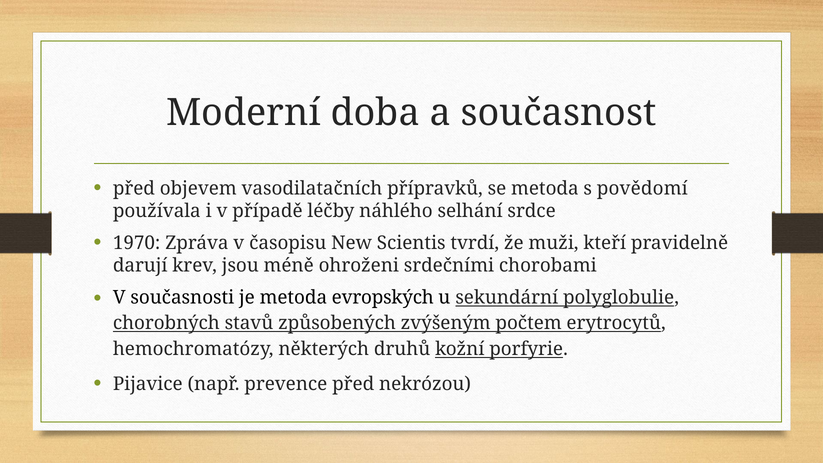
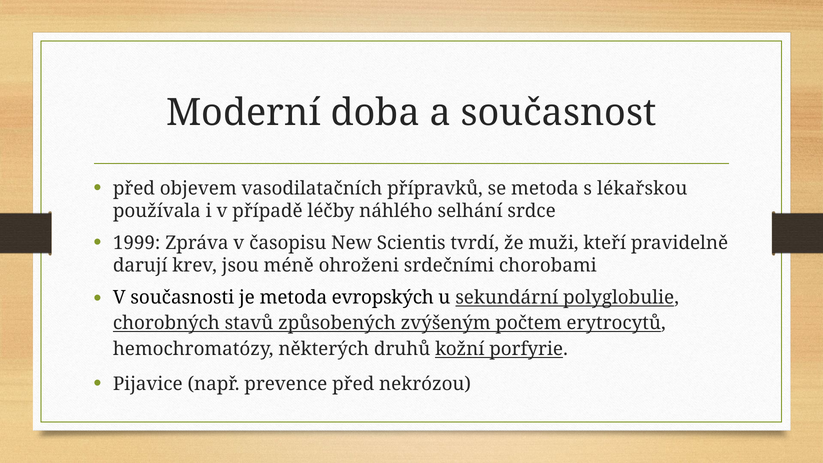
povědomí: povědomí -> lékařskou
1970: 1970 -> 1999
